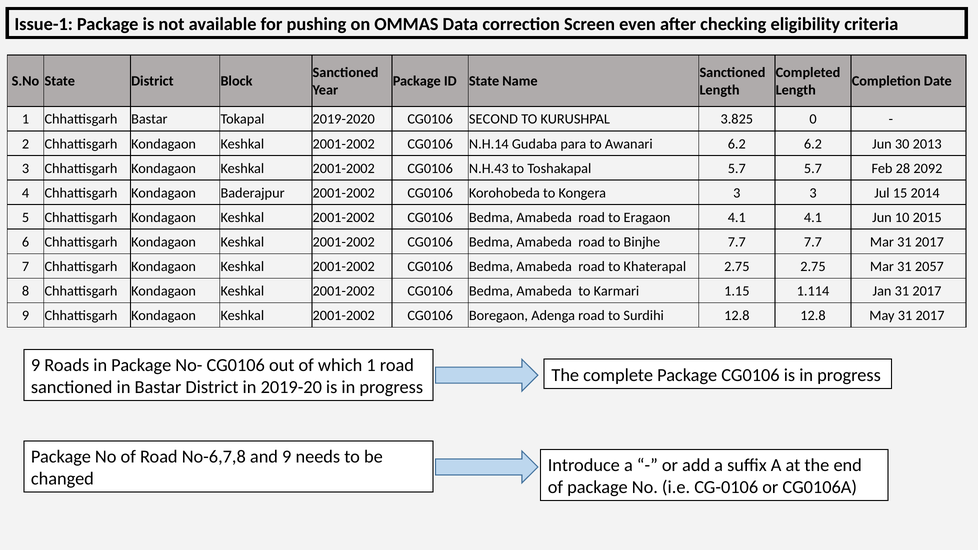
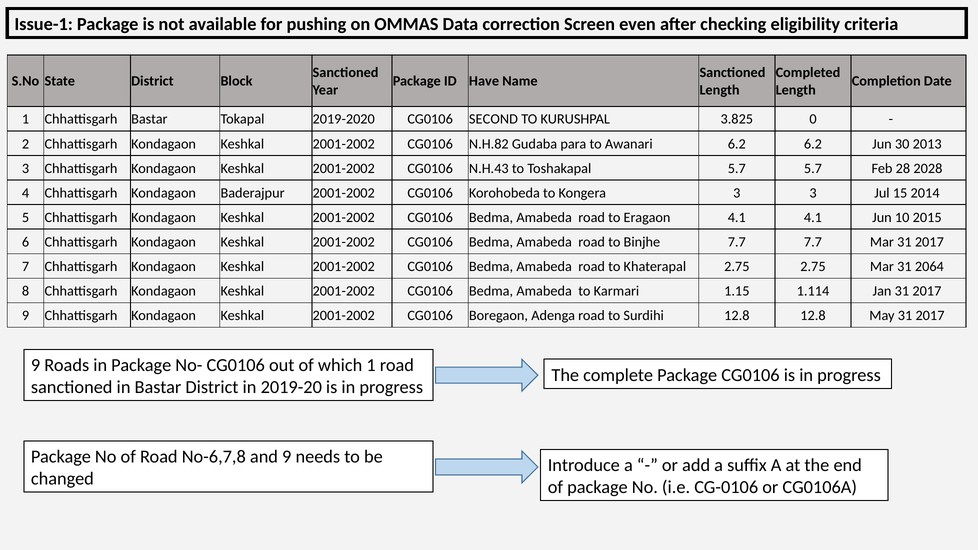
ID State: State -> Have
N.H.14: N.H.14 -> N.H.82
2092: 2092 -> 2028
2057: 2057 -> 2064
